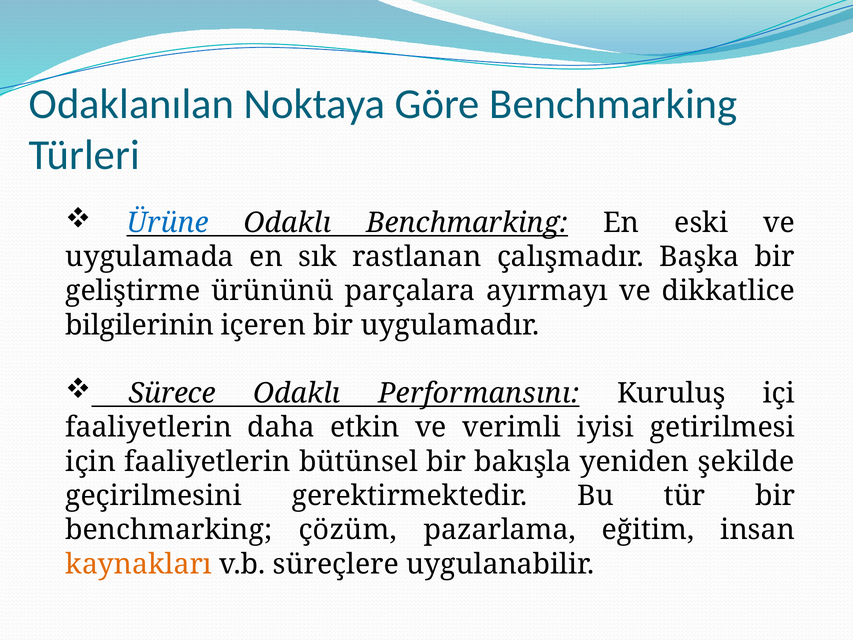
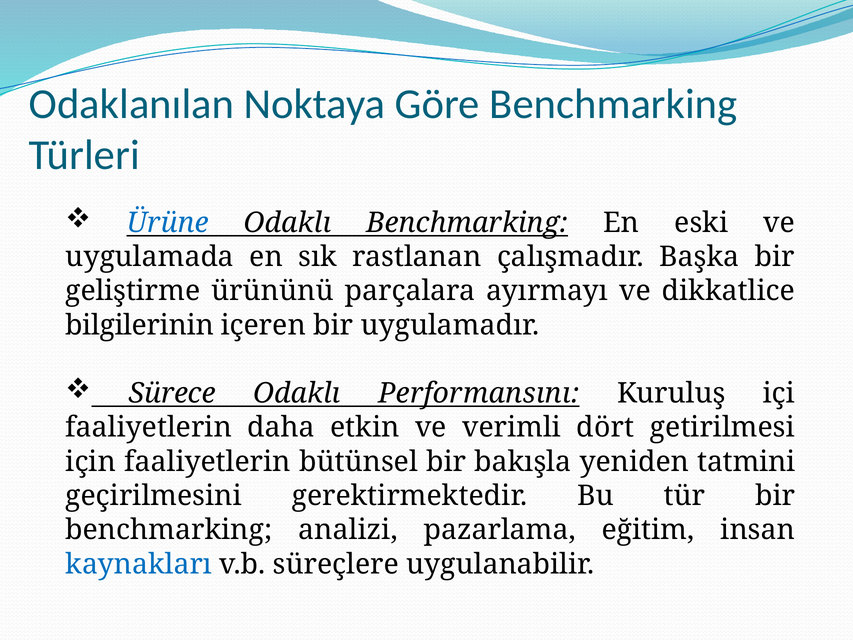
iyisi: iyisi -> dört
şekilde: şekilde -> tatmini
çözüm: çözüm -> analizi
kaynakları colour: orange -> blue
